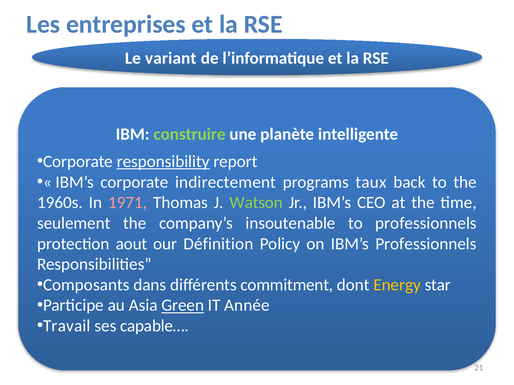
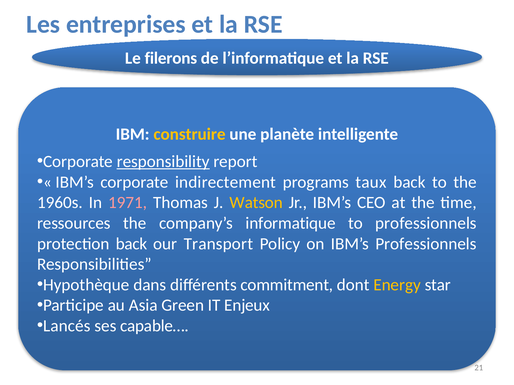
variant: variant -> filerons
construire colour: light green -> yellow
Watson colour: light green -> yellow
seulement: seulement -> ressources
insoutenable: insoutenable -> informatique
protection aout: aout -> back
Définition: Définition -> Transport
Composants: Composants -> Hypothèque
Green underline: present -> none
Année: Année -> Enjeux
Travail: Travail -> Lancés
